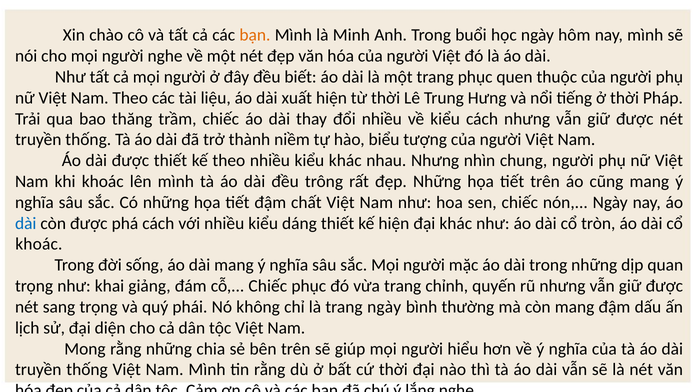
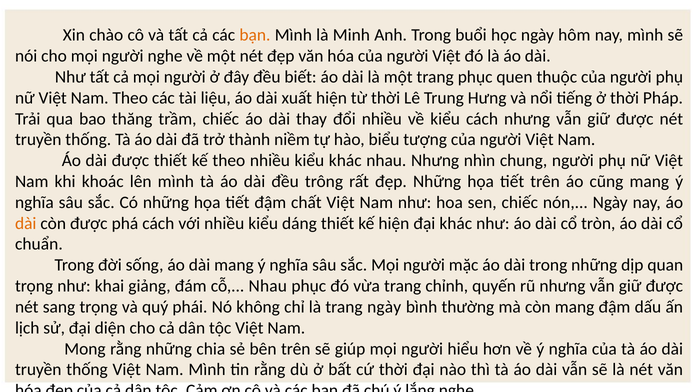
dài at (26, 223) colour: blue -> orange
khoác at (39, 244): khoác -> chuẩn
cỗ Chiếc: Chiếc -> Nhau
